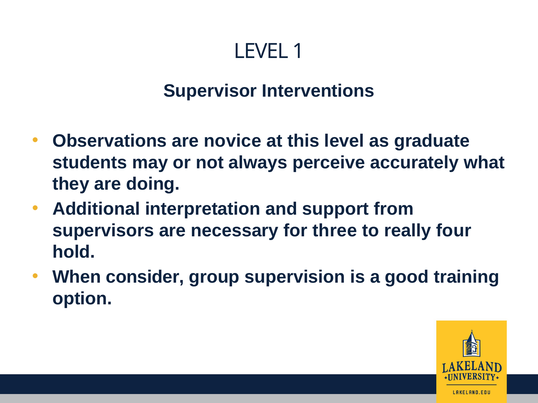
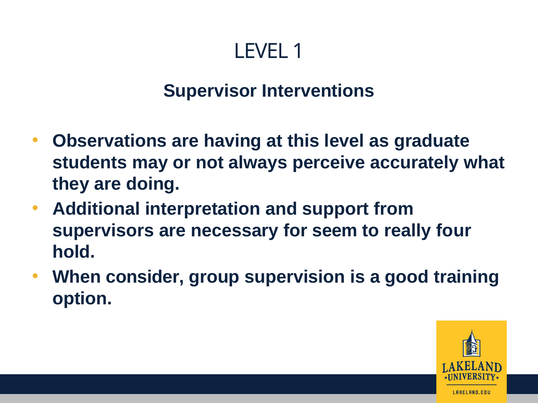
novice: novice -> having
three: three -> seem
